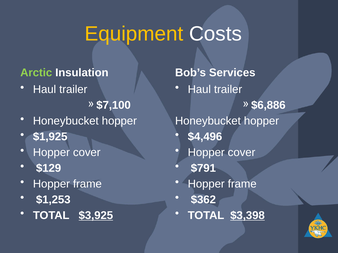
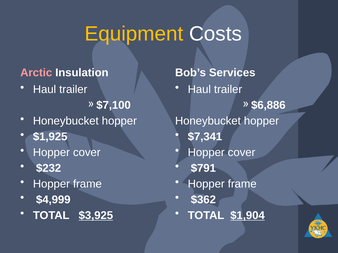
Arctic colour: light green -> pink
$4,496: $4,496 -> $7,341
$129: $129 -> $232
$1,253: $1,253 -> $4,999
$3,398: $3,398 -> $1,904
